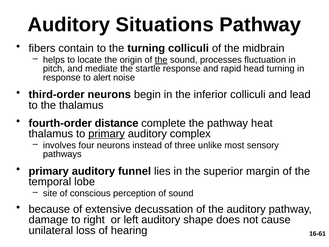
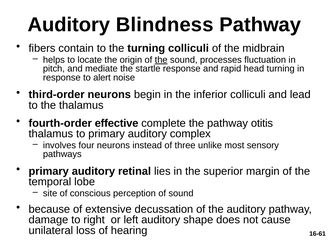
Situations: Situations -> Blindness
distance: distance -> effective
heat: heat -> otitis
primary at (107, 134) underline: present -> none
funnel: funnel -> retinal
